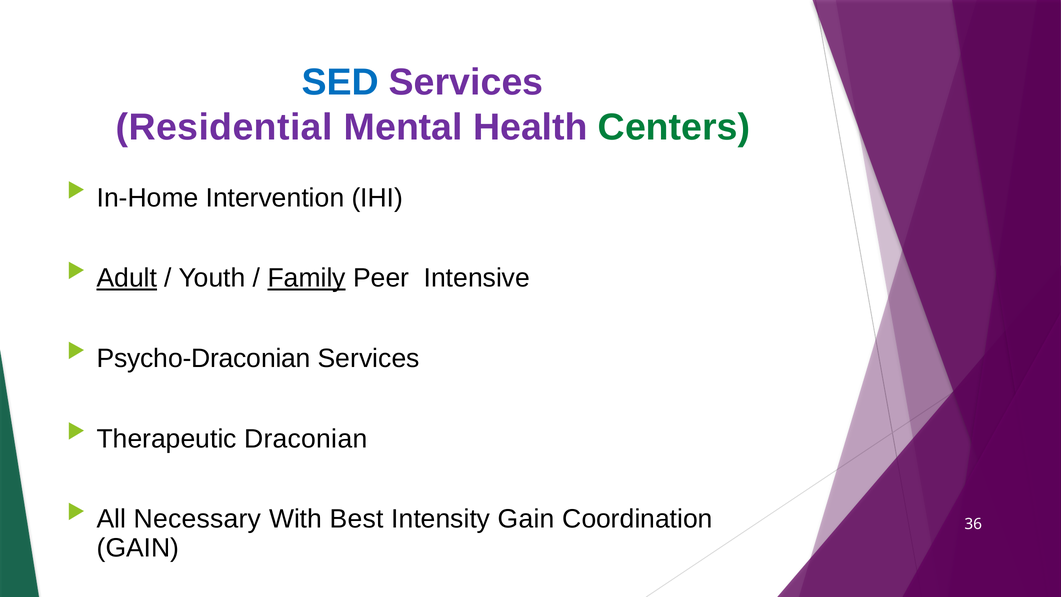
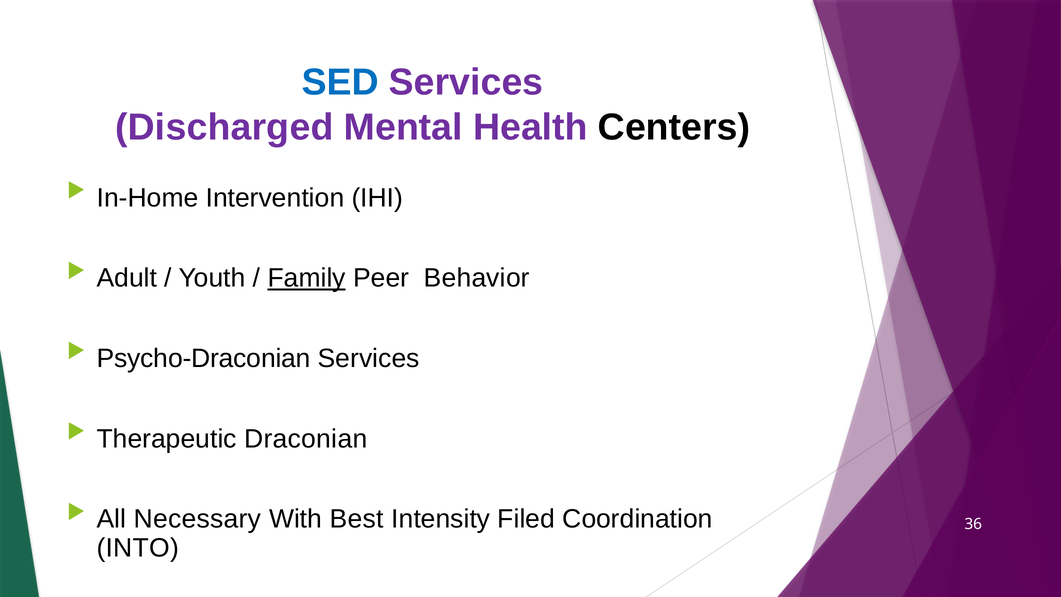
Residential: Residential -> Discharged
Centers colour: green -> black
Adult underline: present -> none
Intensive: Intensive -> Behavior
Intensity Gain: Gain -> Filed
GAIN at (138, 548): GAIN -> INTO
